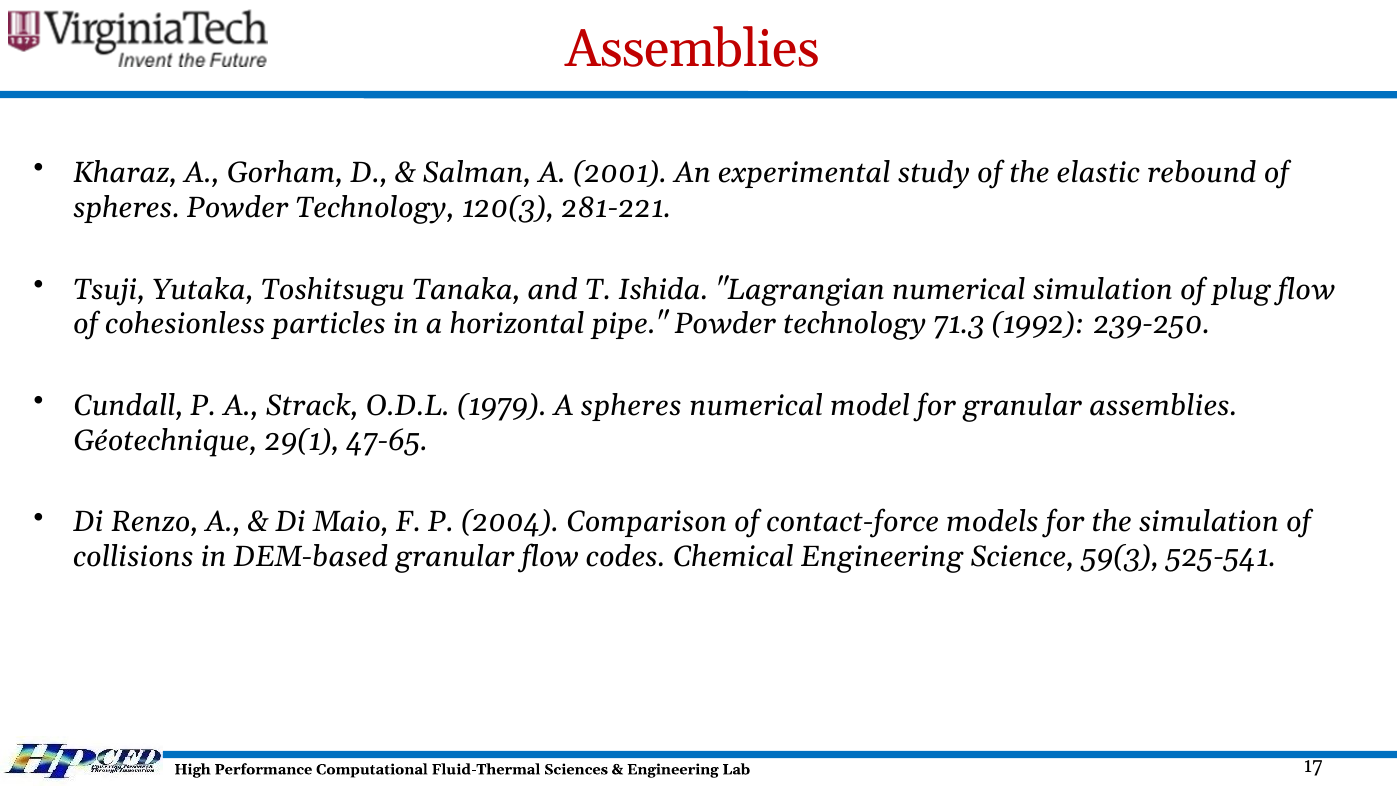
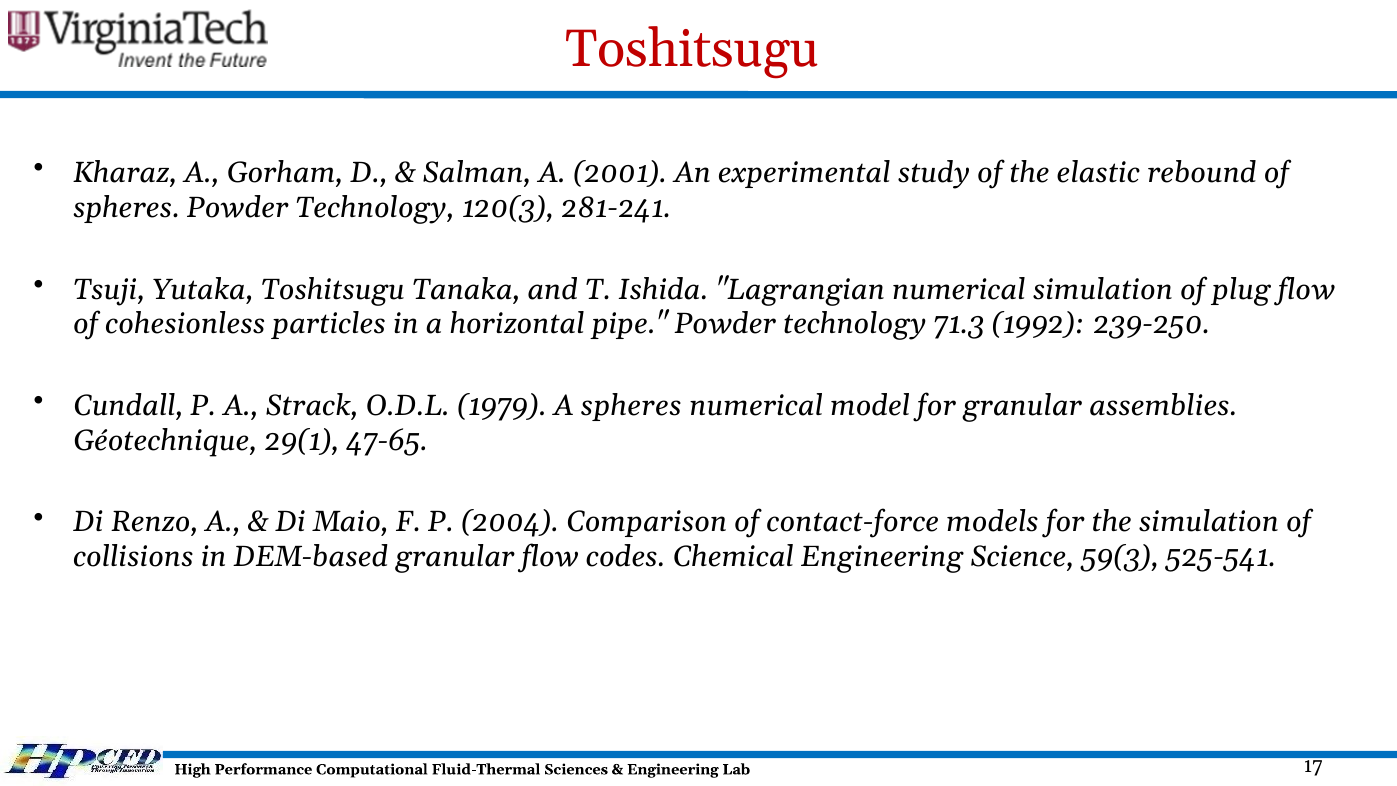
Assemblies at (693, 49): Assemblies -> Toshitsugu
281-221: 281-221 -> 281-241
